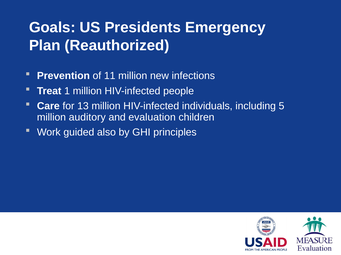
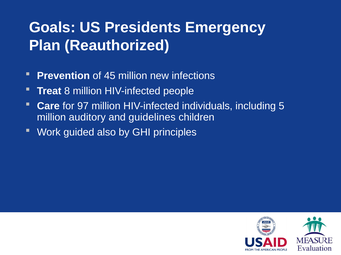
11: 11 -> 45
1: 1 -> 8
13: 13 -> 97
evaluation: evaluation -> guidelines
